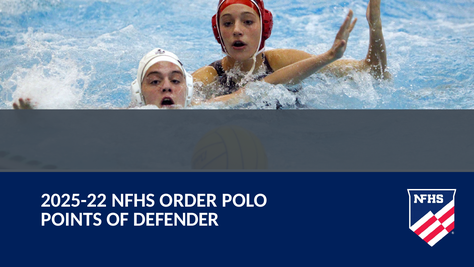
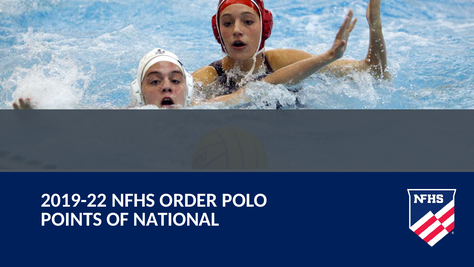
2025-22: 2025-22 -> 2019-22
DEFENDER: DEFENDER -> NATIONAL
